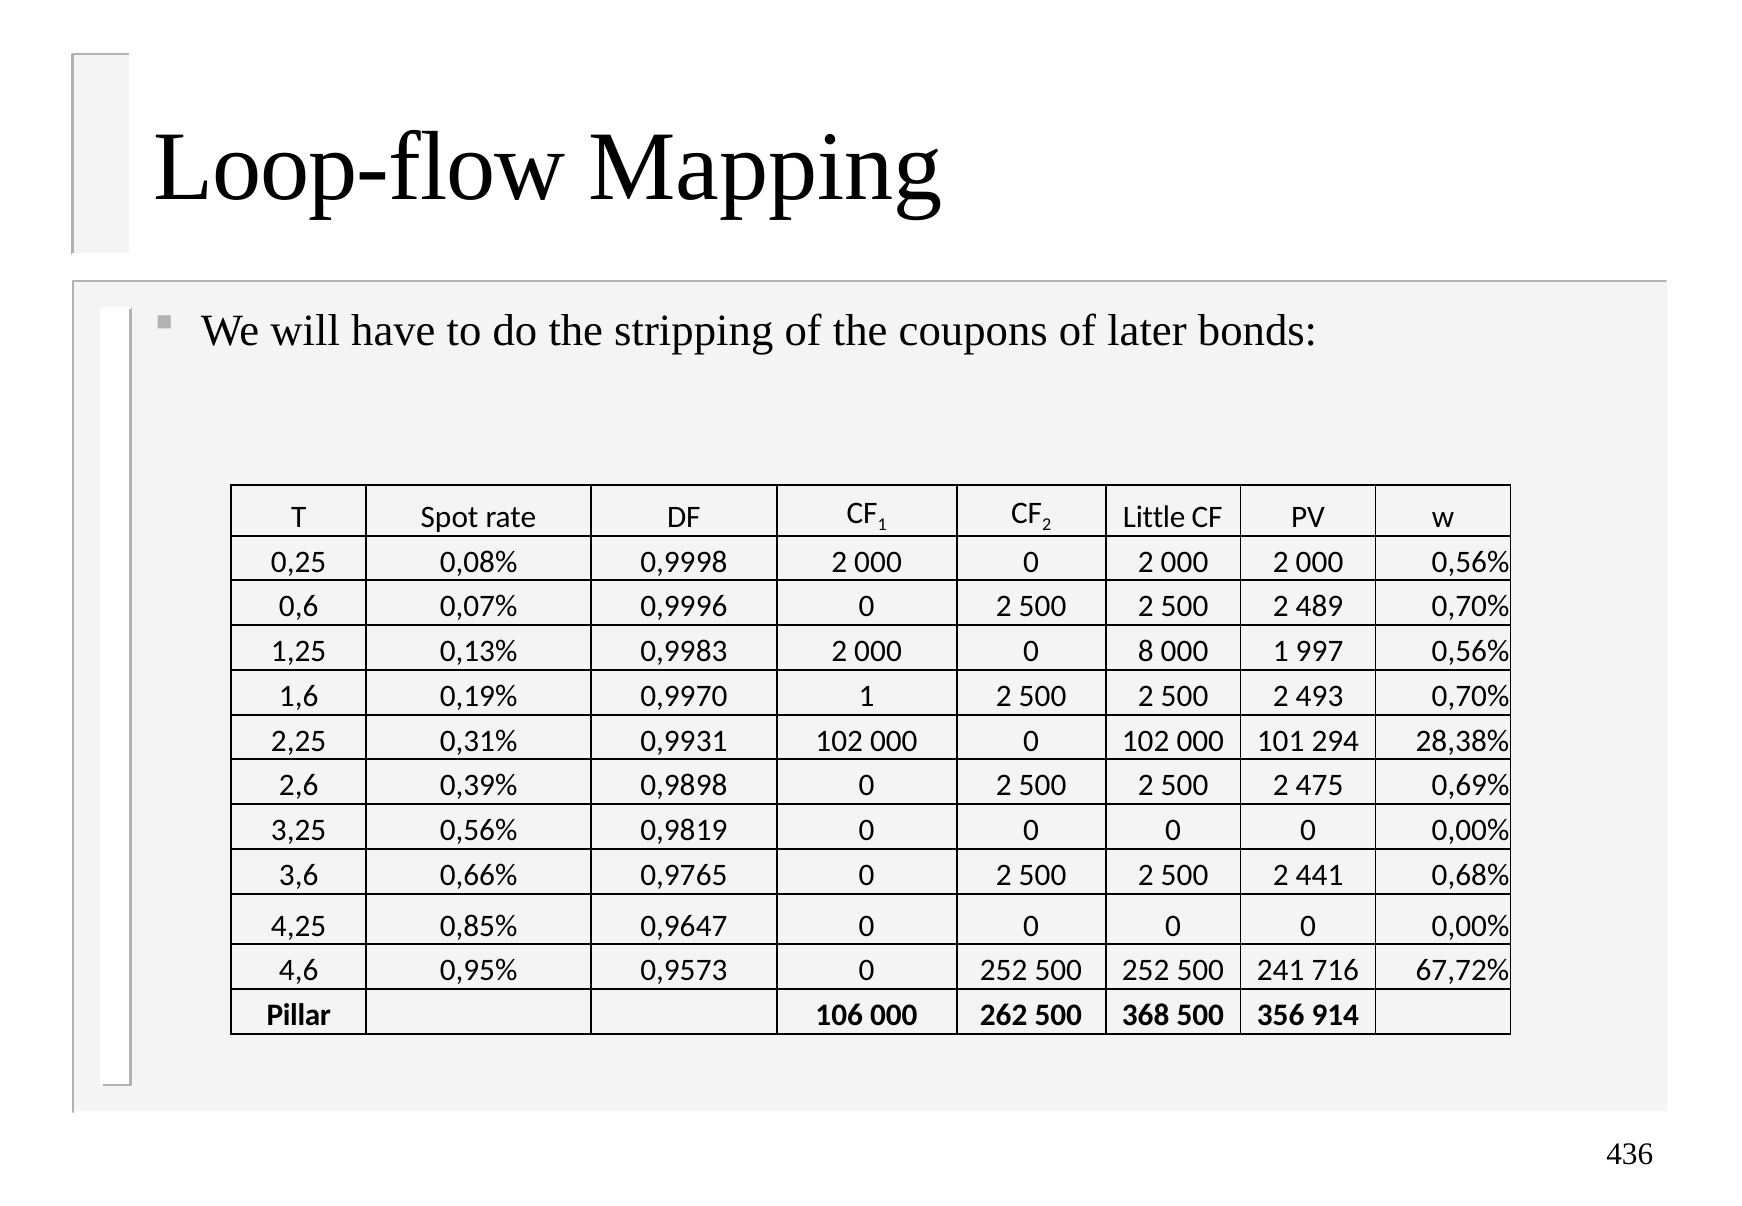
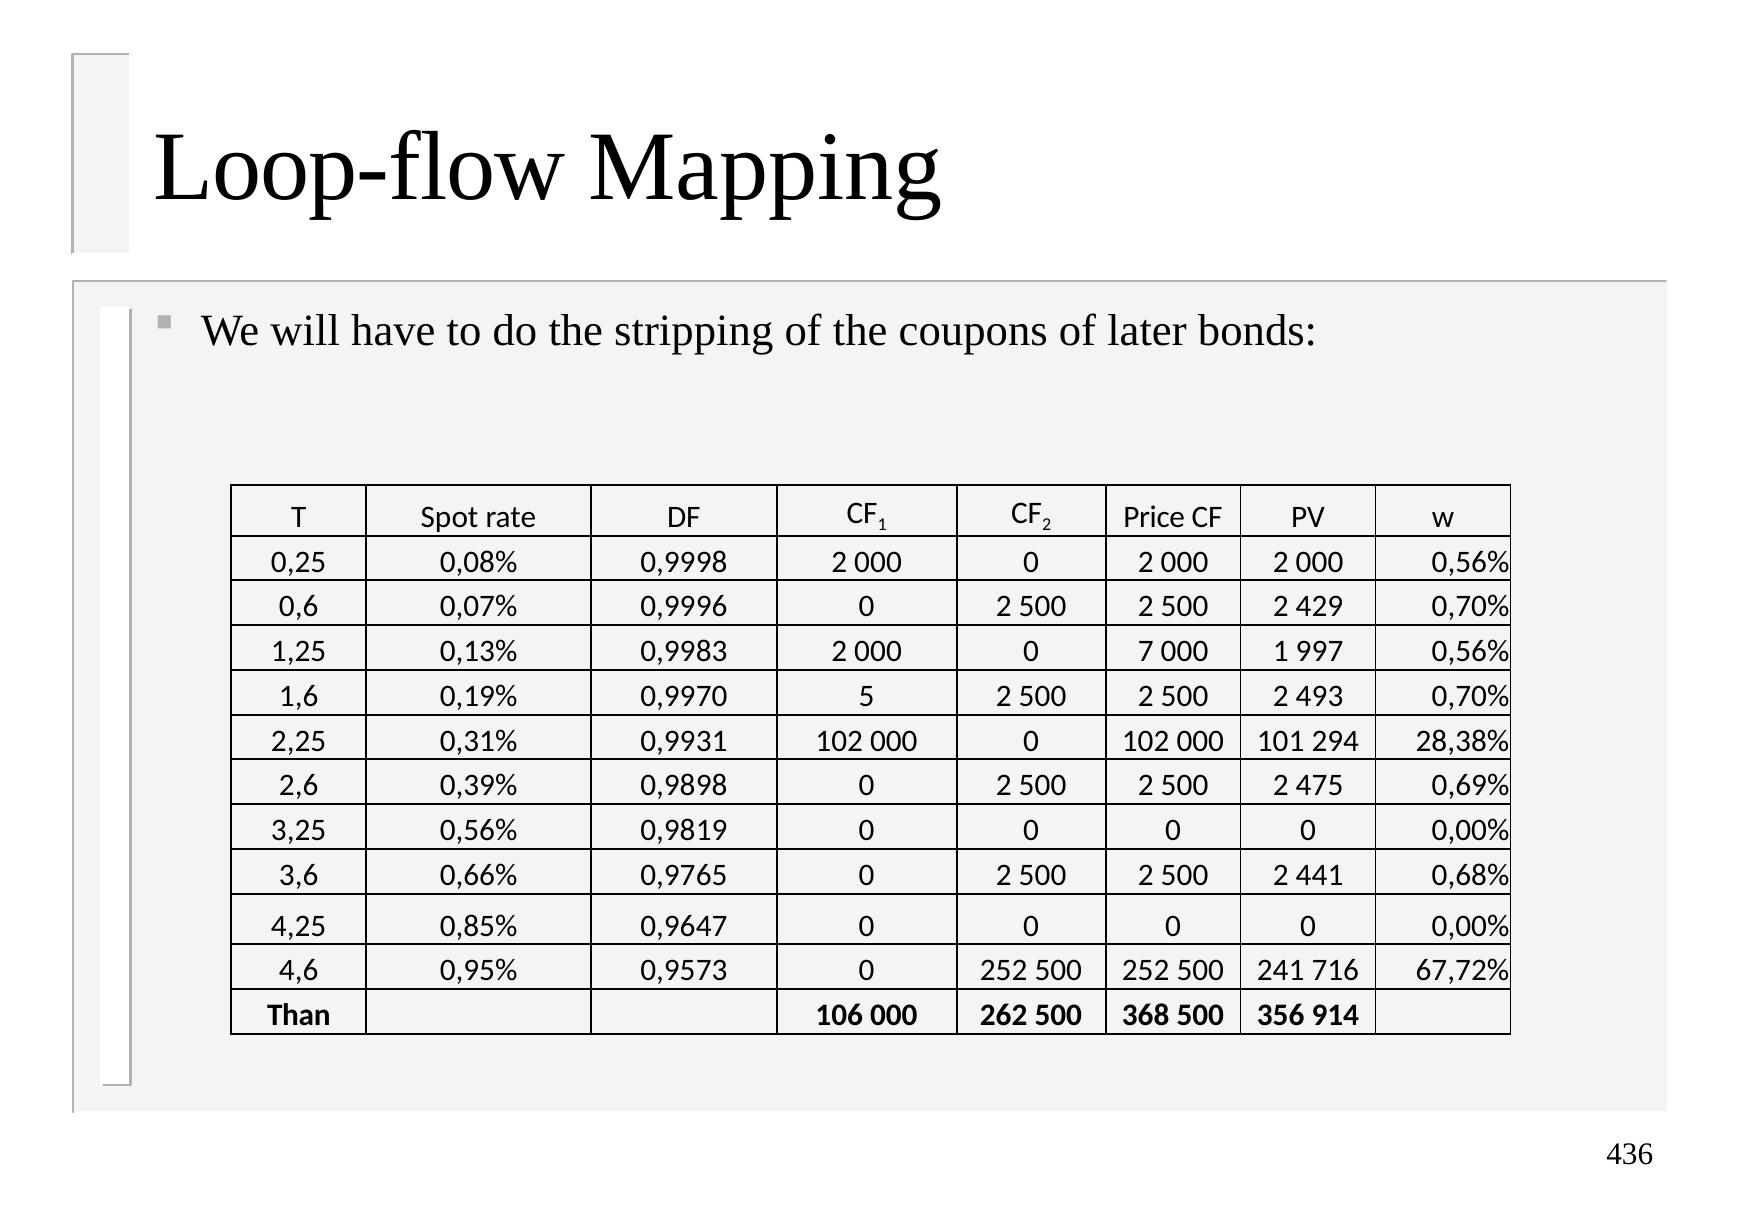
Little: Little -> Price
489: 489 -> 429
8: 8 -> 7
0,9970 1: 1 -> 5
Pillar: Pillar -> Than
